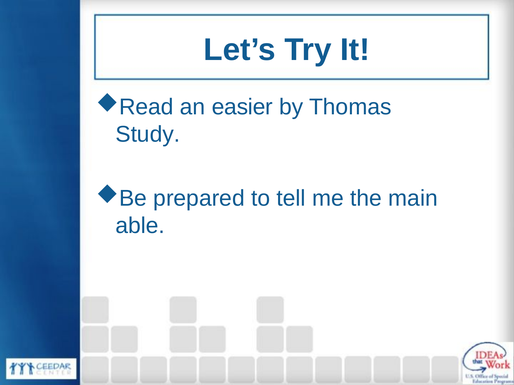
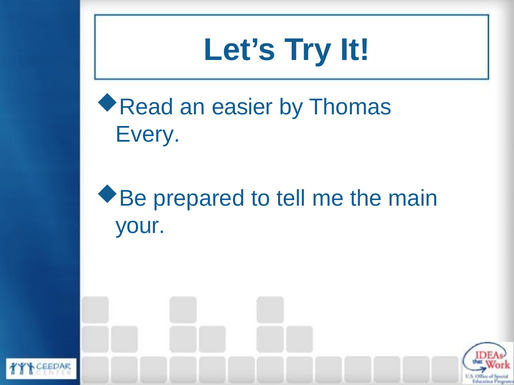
Study: Study -> Every
able: able -> your
